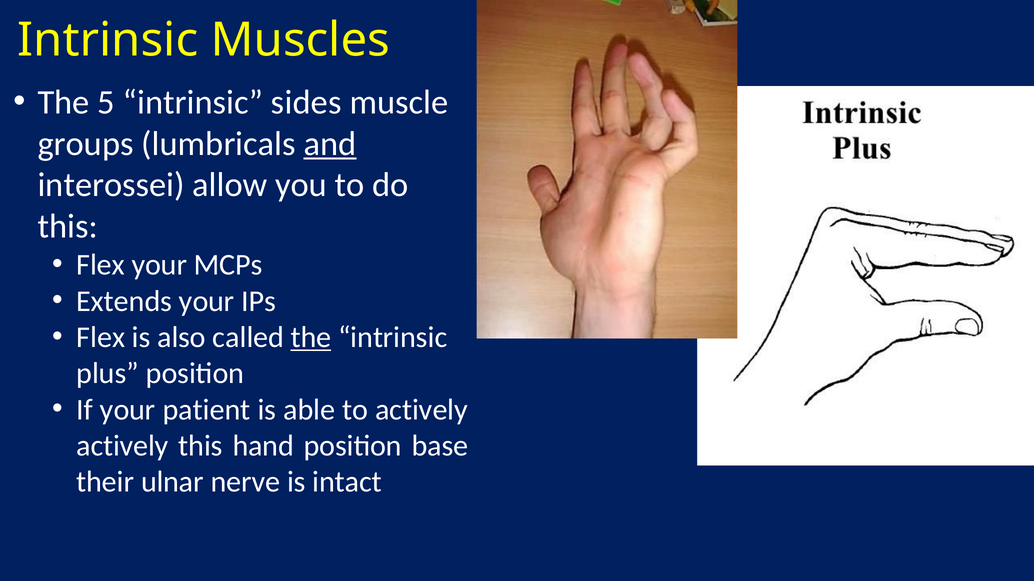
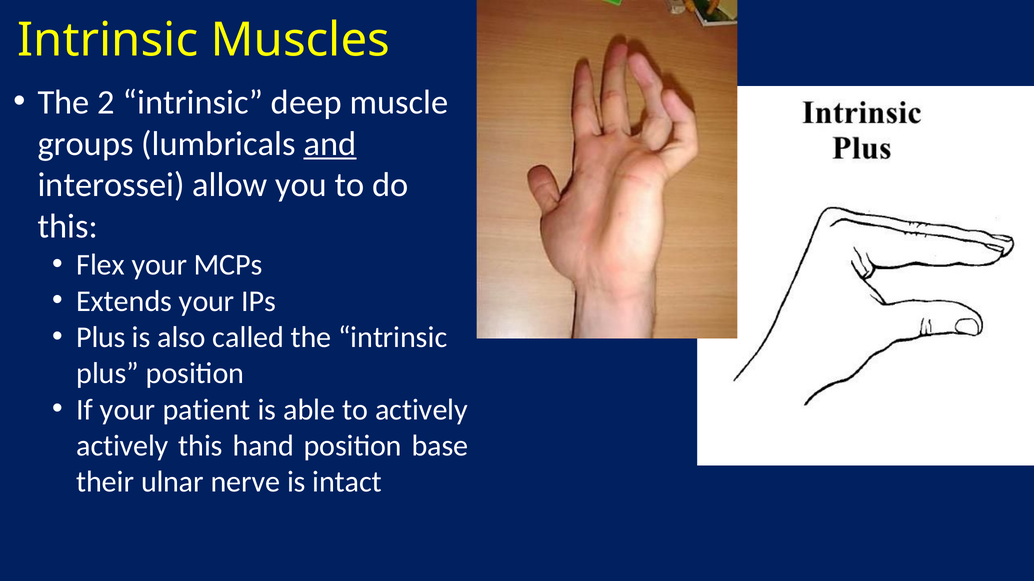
5: 5 -> 2
sides: sides -> deep
Flex at (101, 338): Flex -> Plus
the at (311, 338) underline: present -> none
